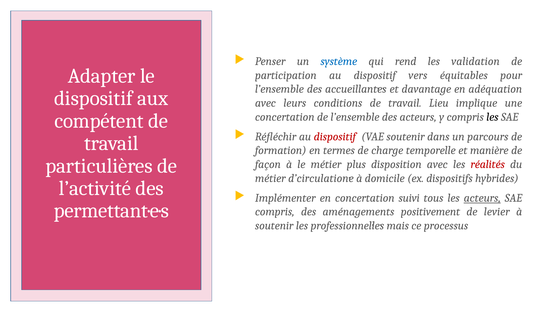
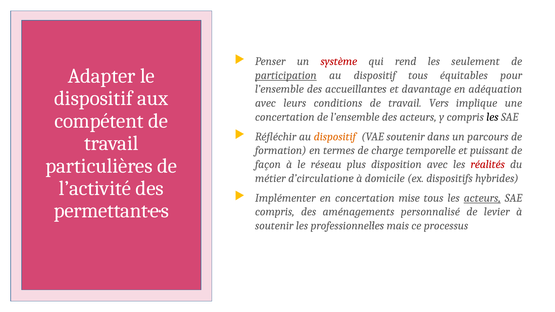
système colour: blue -> red
validation: validation -> seulement
participation underline: none -> present
dispositif vers: vers -> tous
Lieu: Lieu -> Vers
dispositif at (335, 137) colour: red -> orange
manière: manière -> puissant
le métier: métier -> réseau
suivi: suivi -> mise
positivement: positivement -> personnalisé
